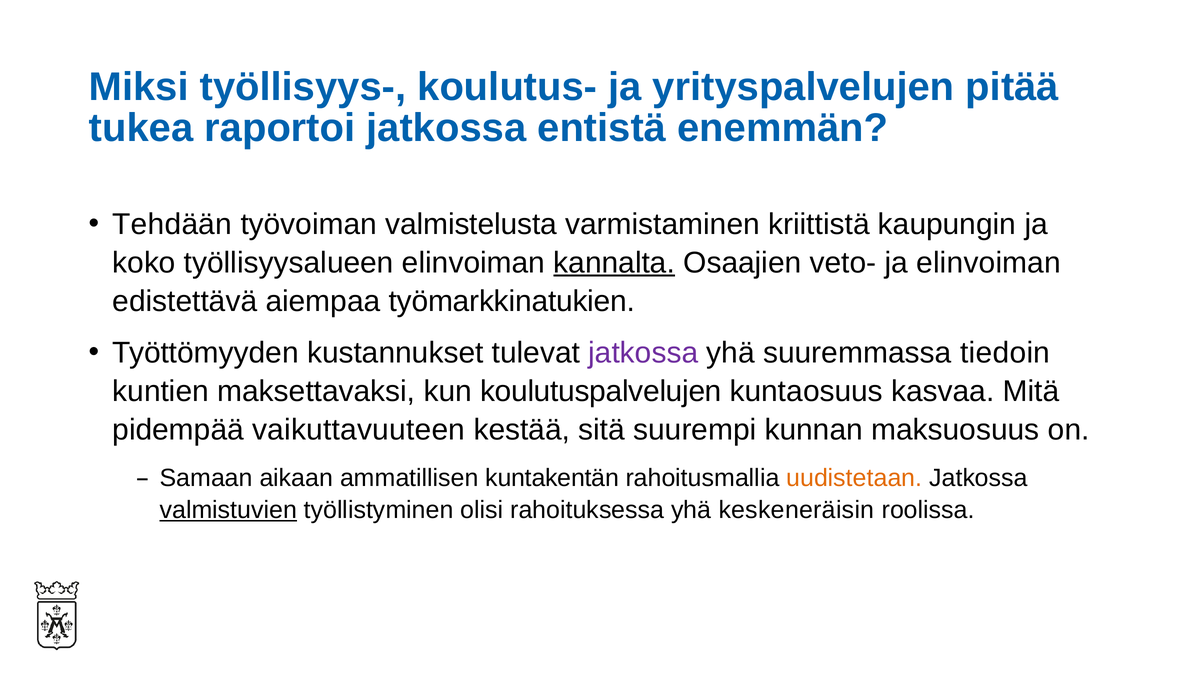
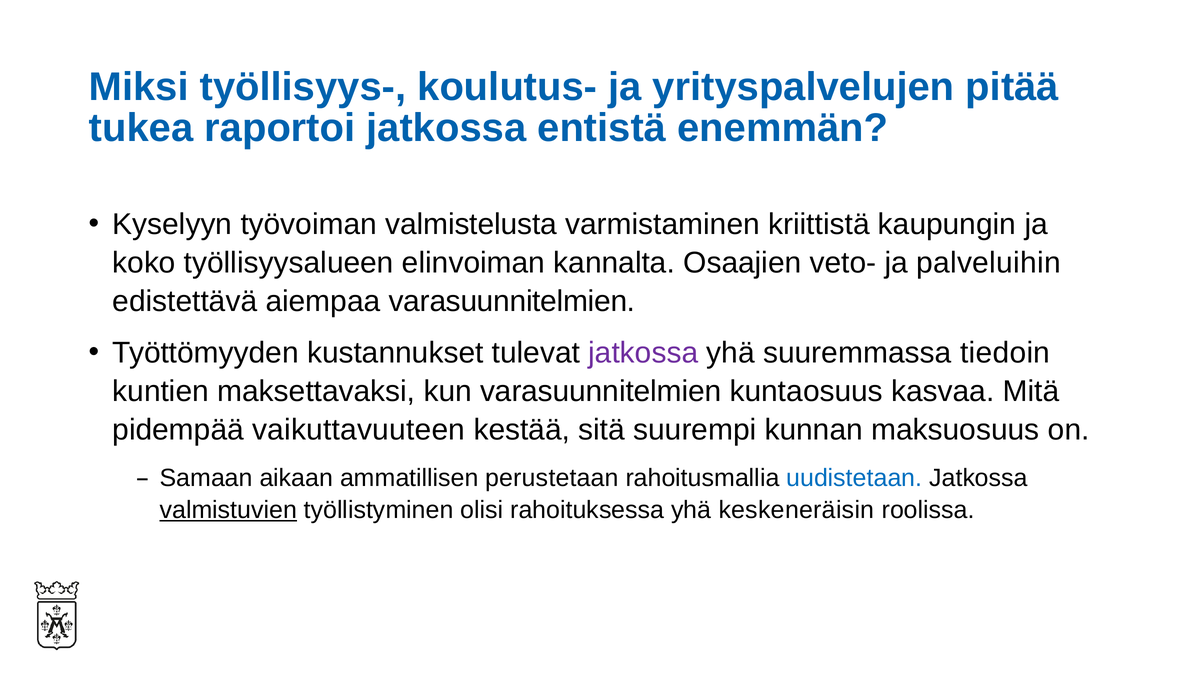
Tehdään: Tehdään -> Kyselyyn
kannalta underline: present -> none
ja elinvoiman: elinvoiman -> palveluihin
aiempaa työmarkkinatukien: työmarkkinatukien -> varasuunnitelmien
kun koulutuspalvelujen: koulutuspalvelujen -> varasuunnitelmien
kuntakentän: kuntakentän -> perustetaan
uudistetaan colour: orange -> blue
